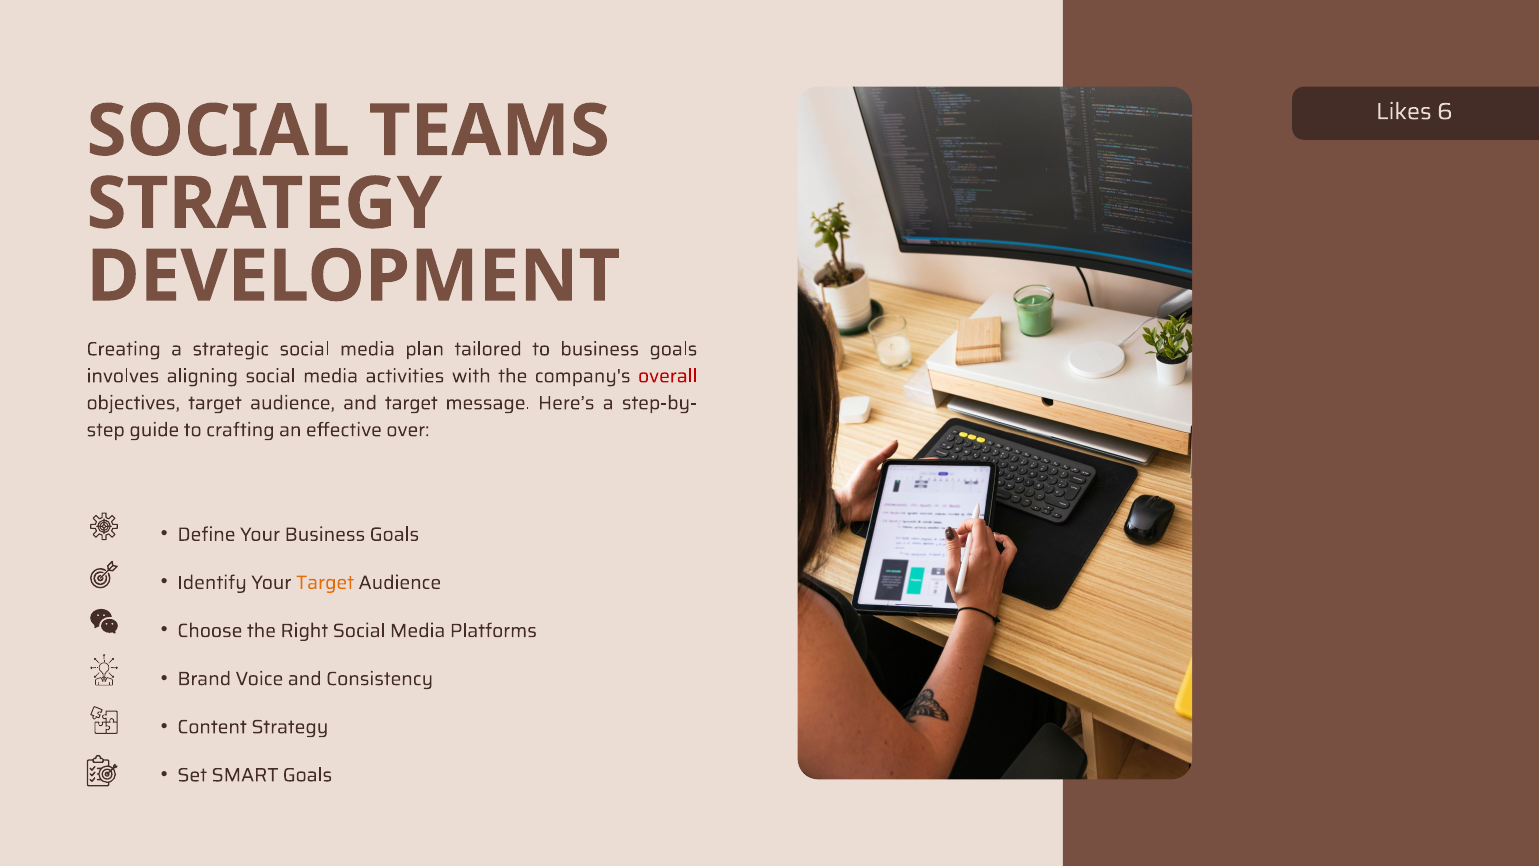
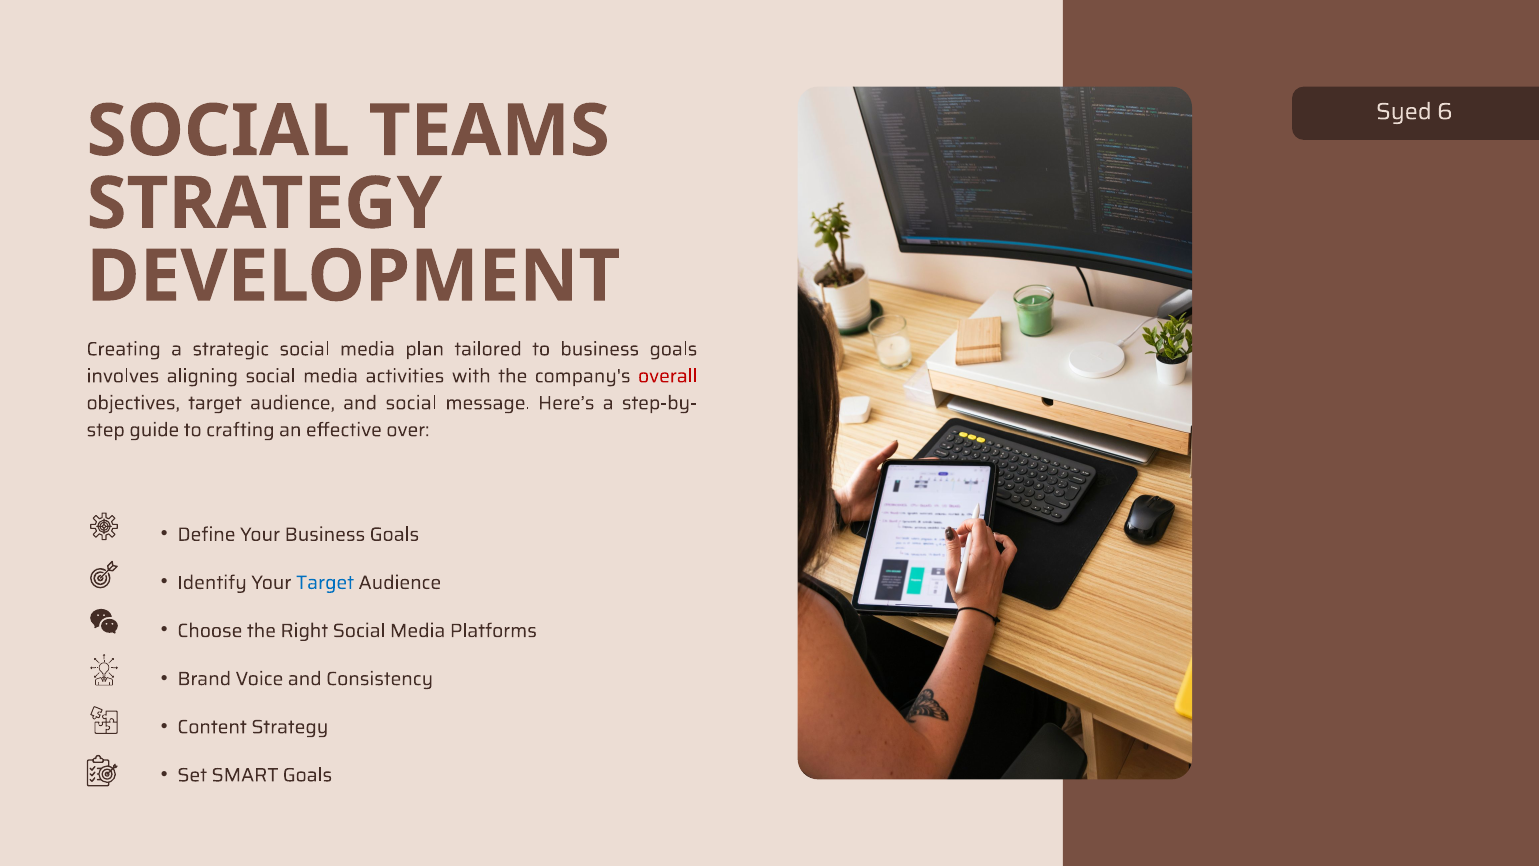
Likes: Likes -> Syed
and target: target -> social
Target at (325, 582) colour: orange -> blue
